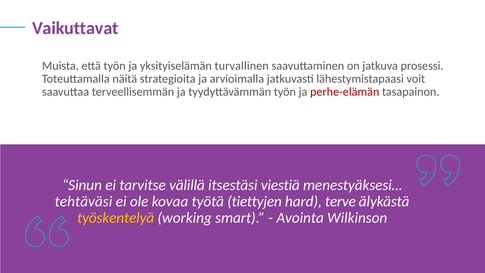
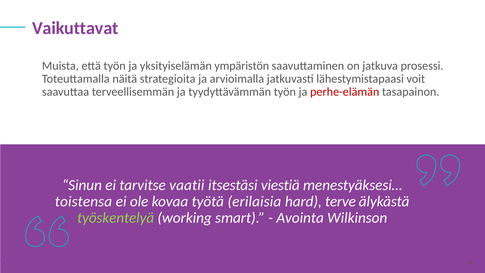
turvallinen: turvallinen -> ympäristön
välillä: välillä -> vaatii
tehtäväsi: tehtäväsi -> toistensa
tiettyjen: tiettyjen -> erilaisia
työskentelyä colour: yellow -> light green
